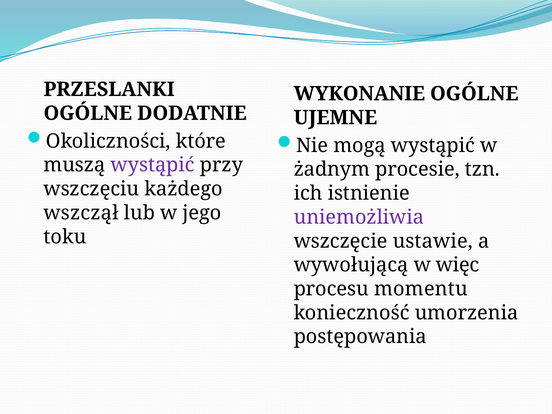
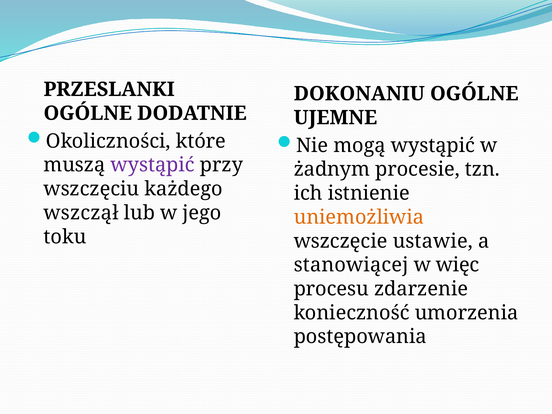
WYKONANIE: WYKONANIE -> DOKONANIU
uniemożliwia colour: purple -> orange
wywołującą: wywołującą -> stanowiącej
momentu: momentu -> zdarzenie
